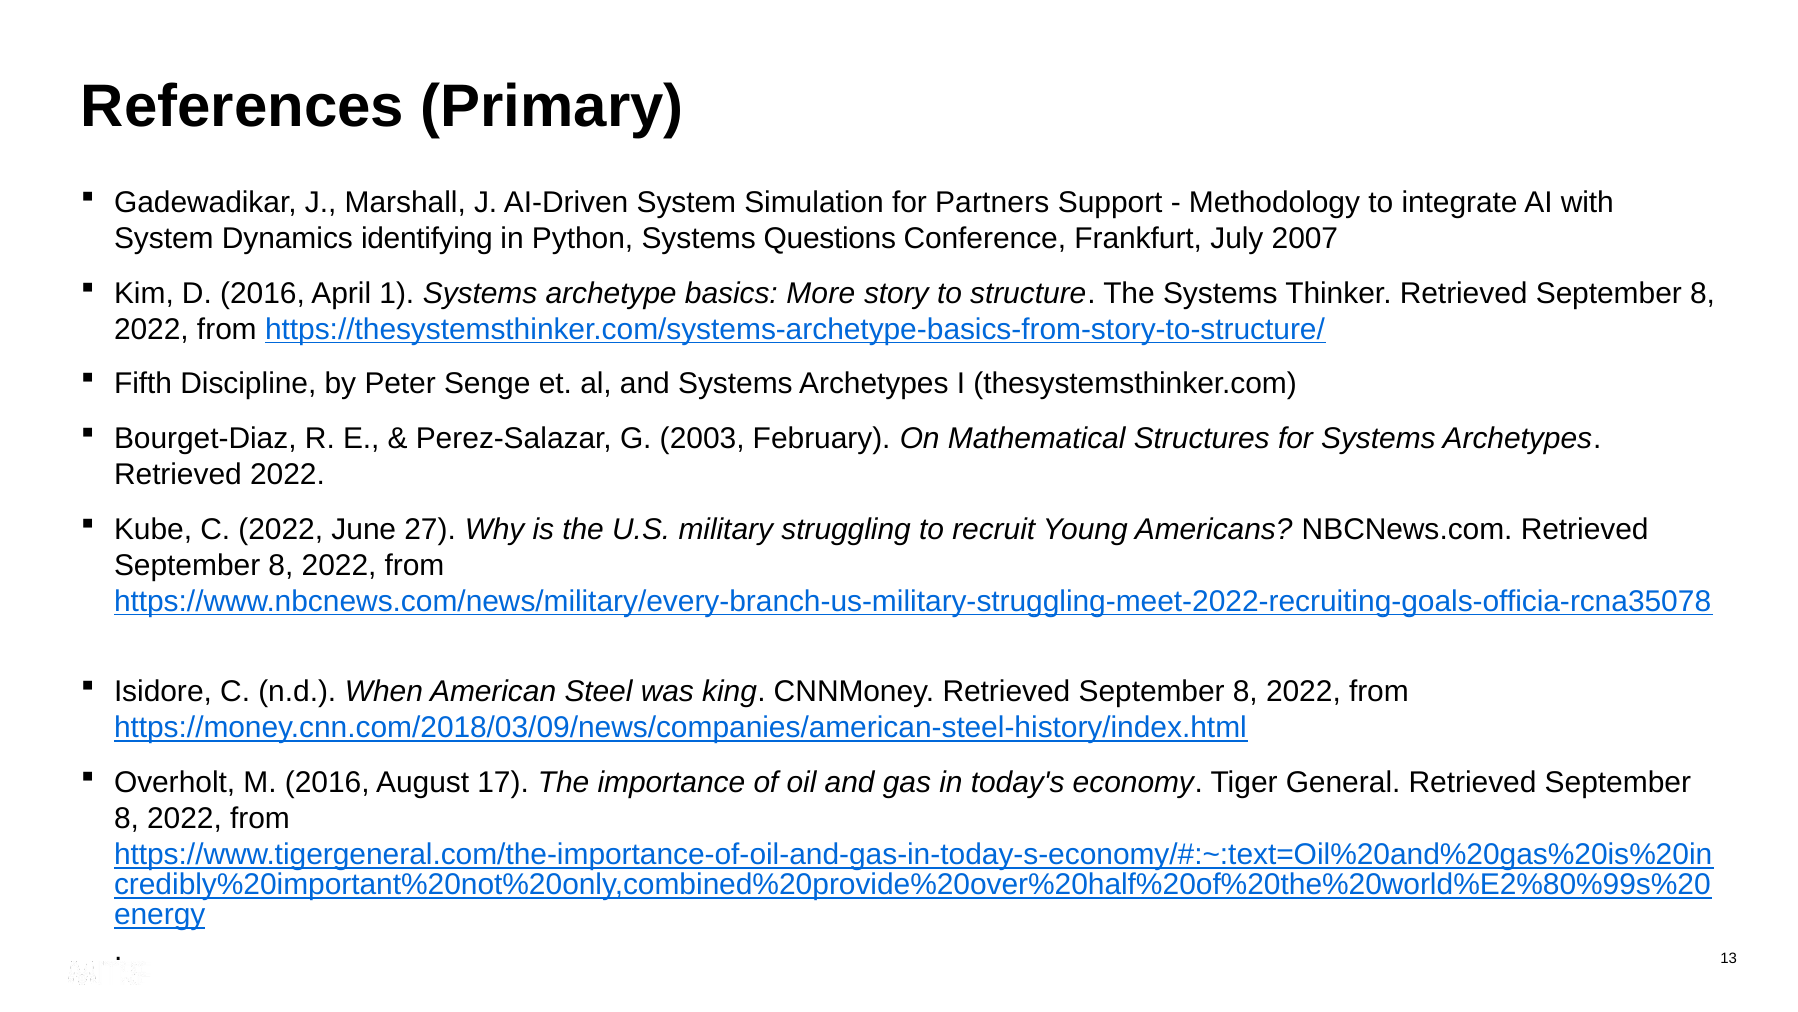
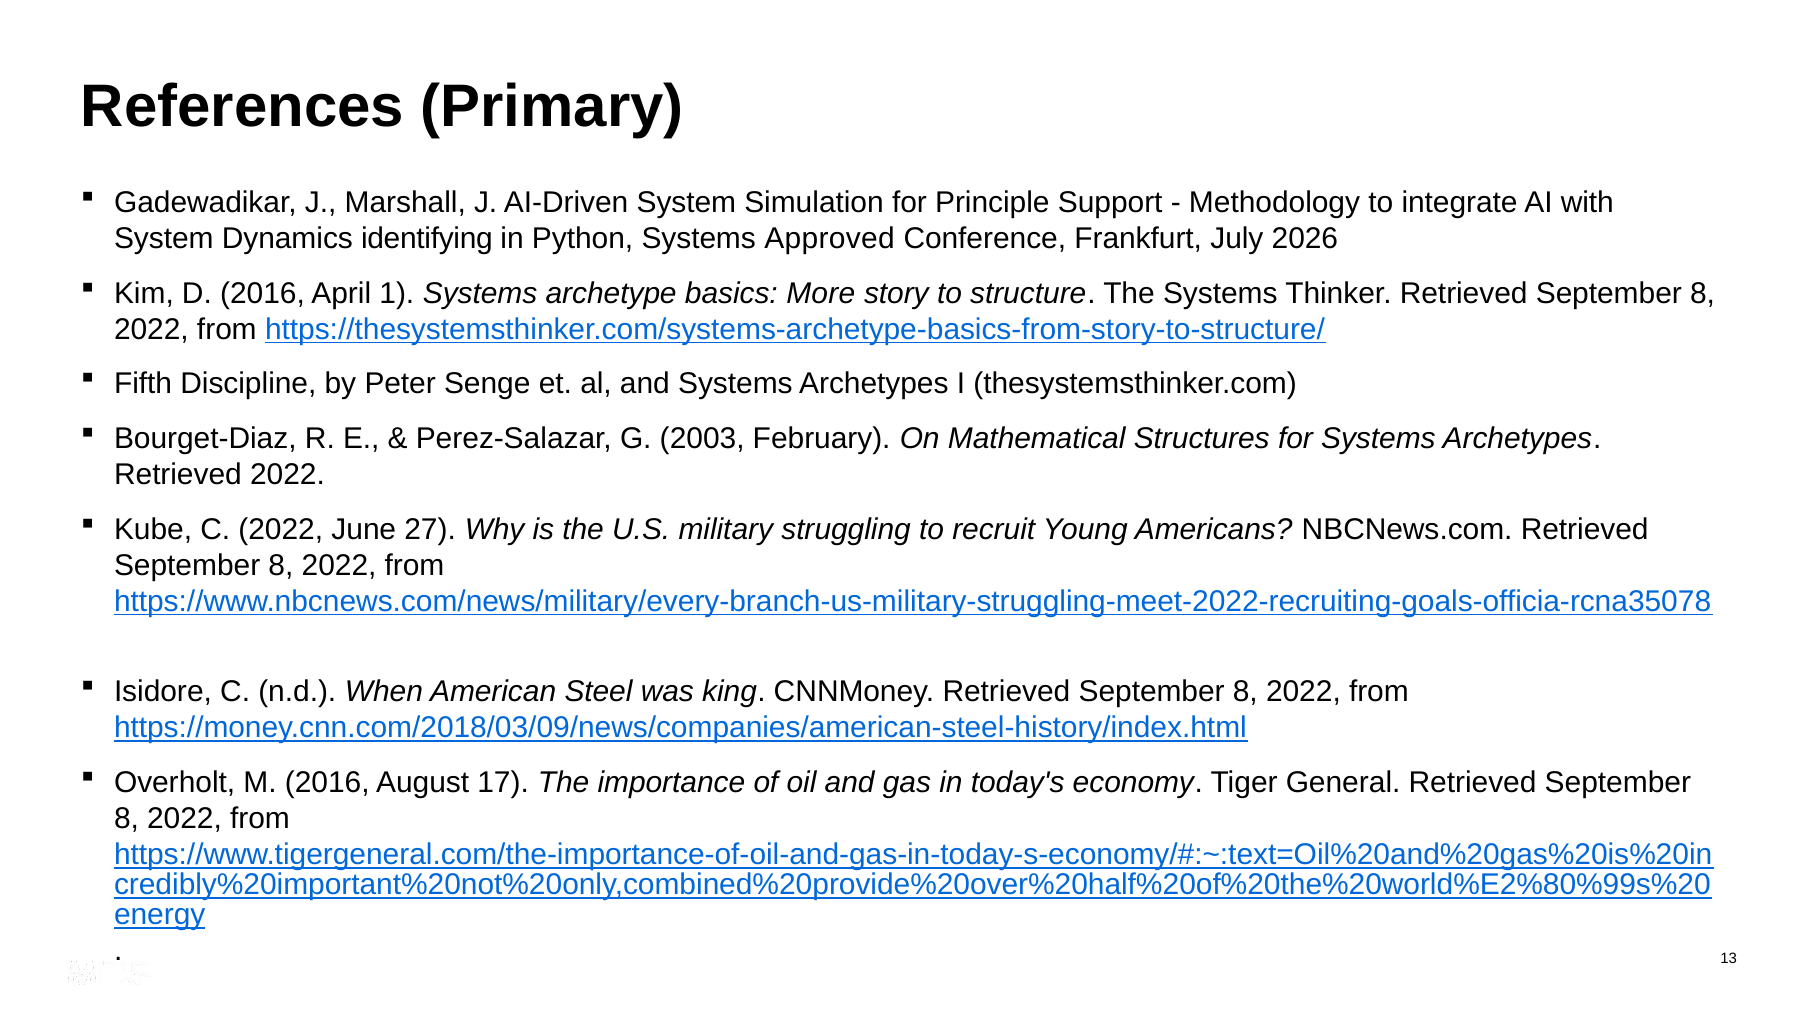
Partners: Partners -> Principle
Questions: Questions -> Approved
2007: 2007 -> 2026
